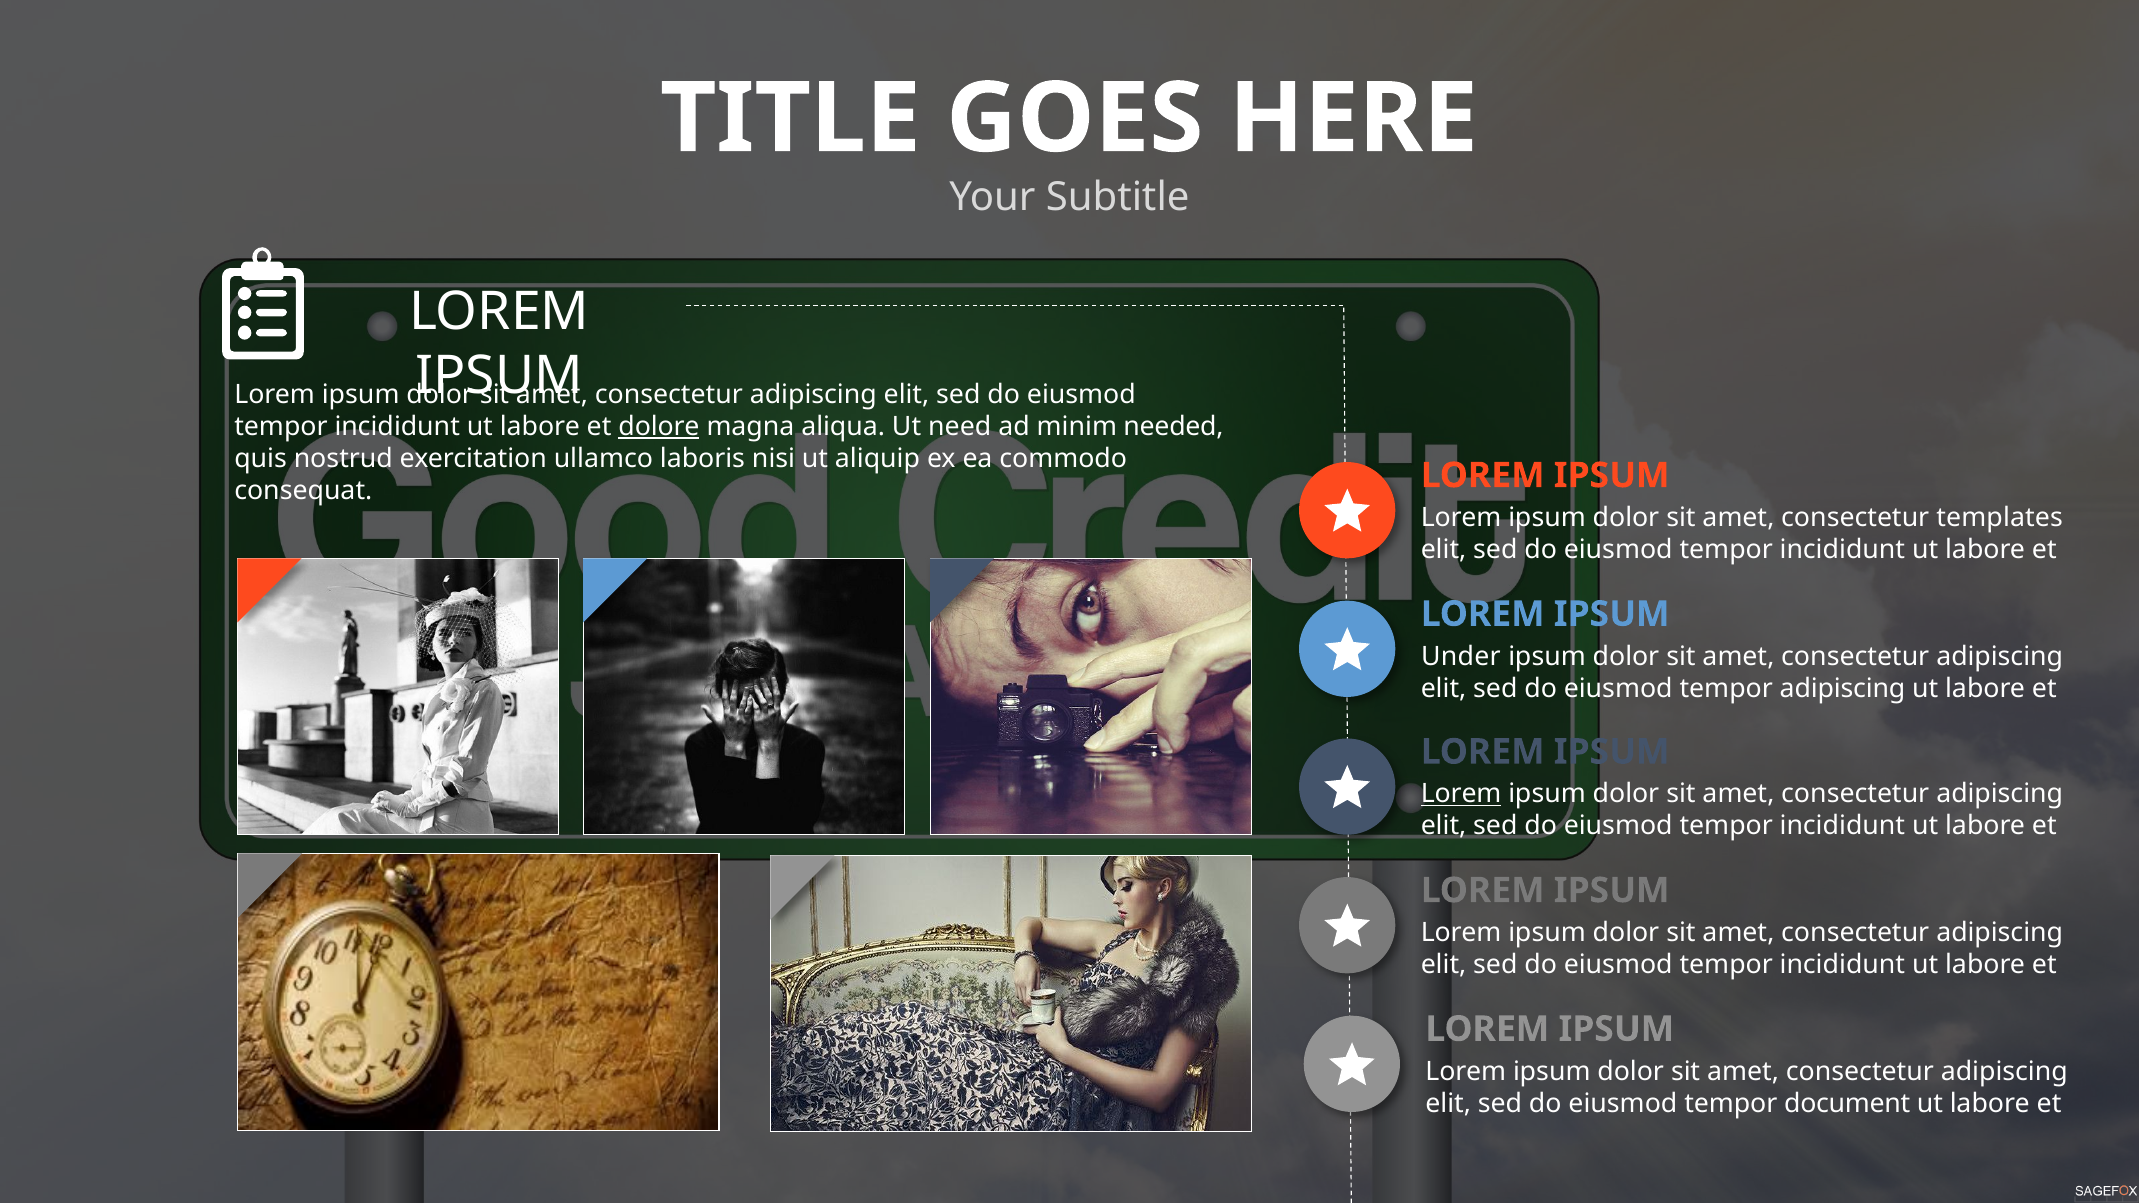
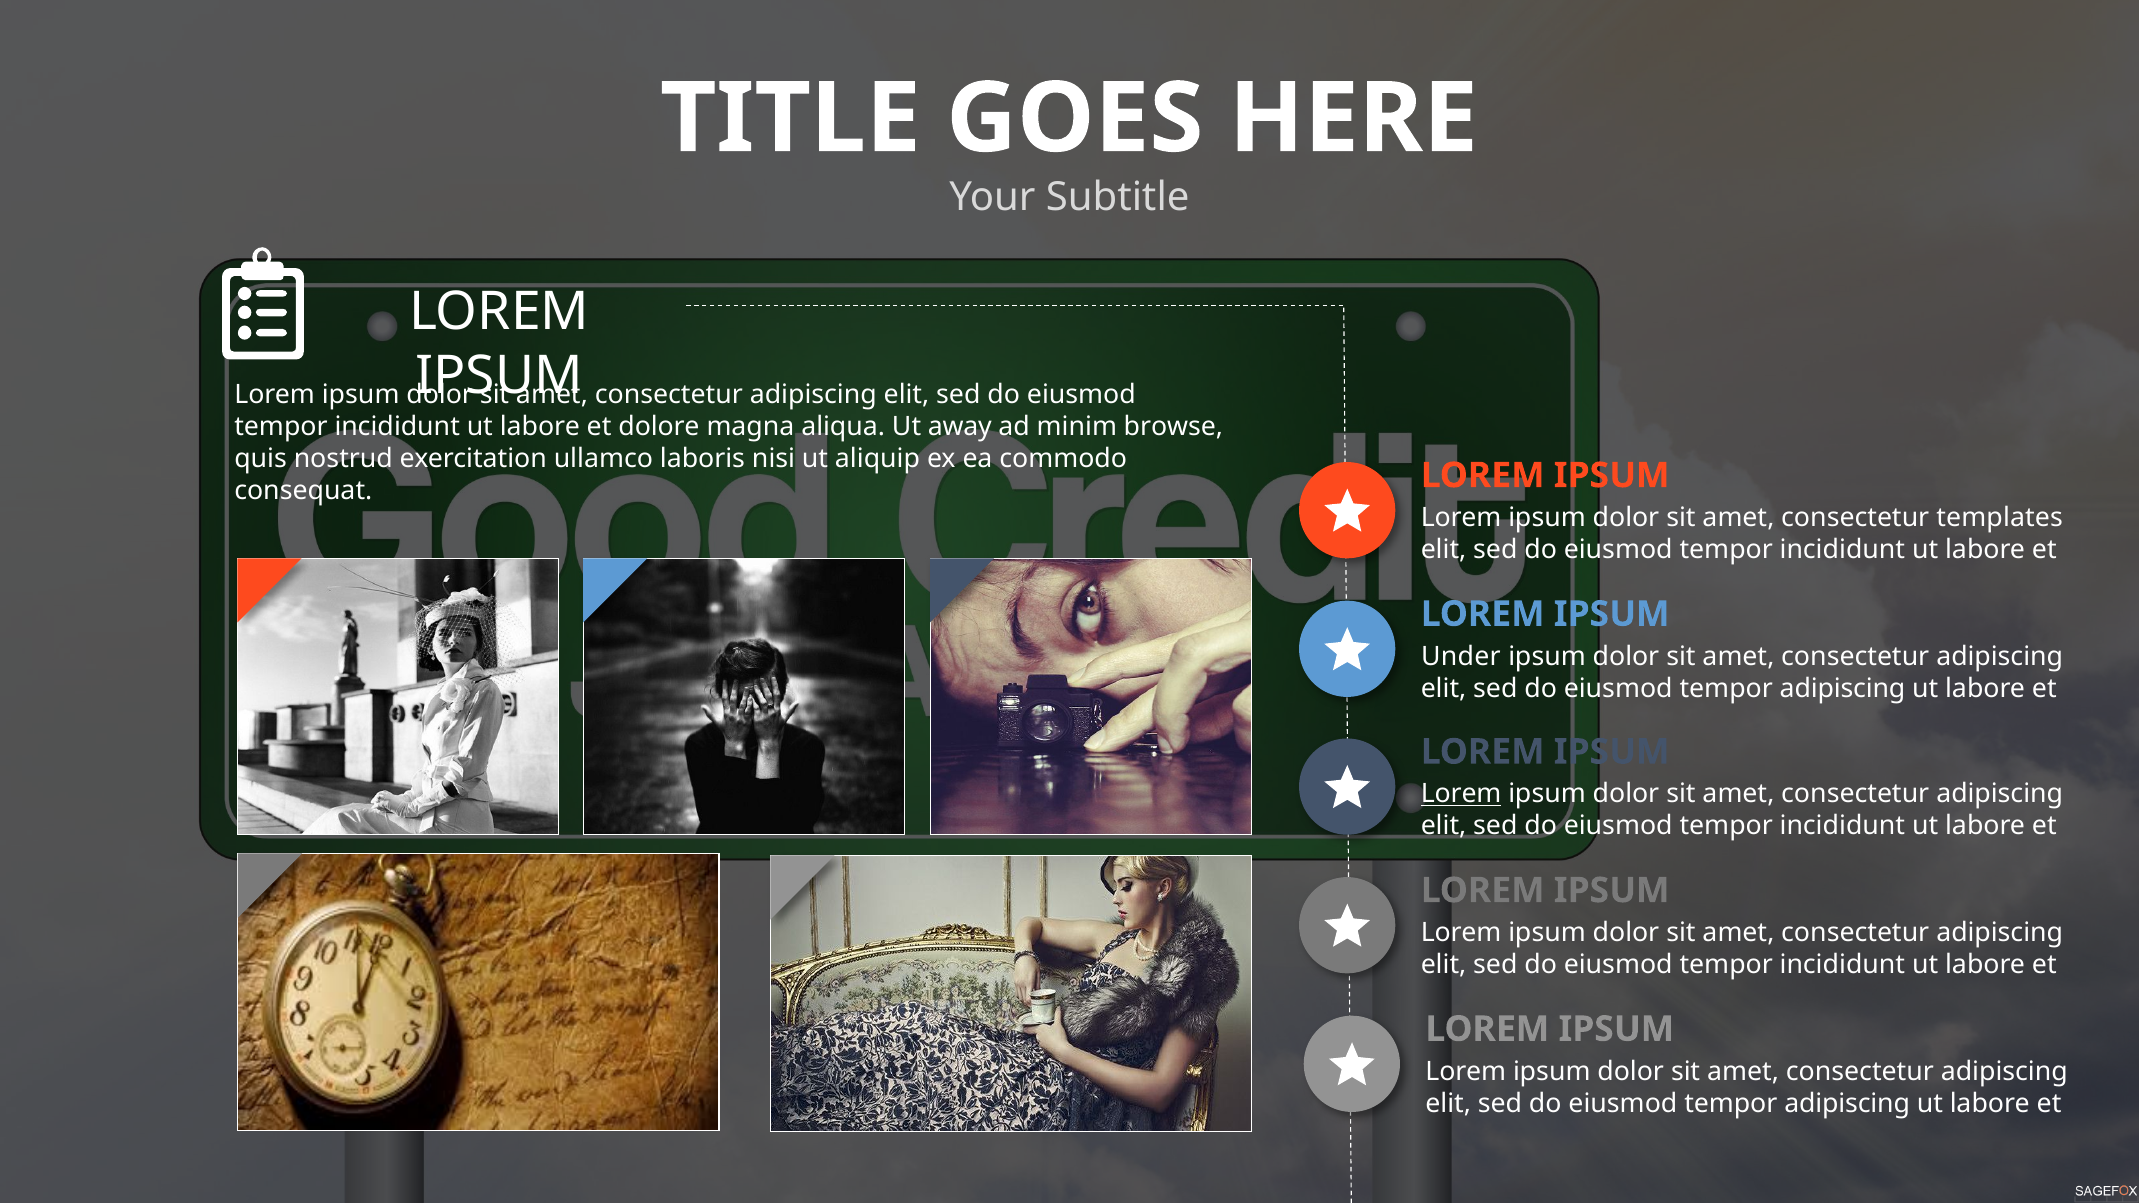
dolore underline: present -> none
need: need -> away
needed: needed -> browse
document at (1847, 1103): document -> adipiscing
